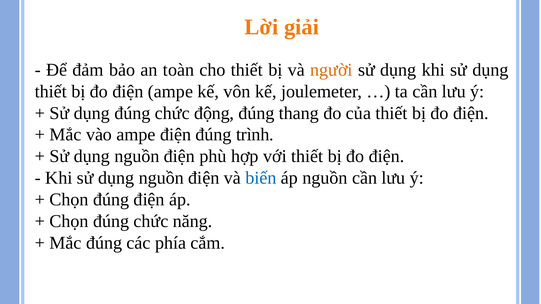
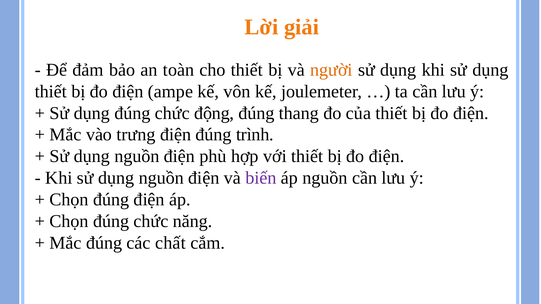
vào ampe: ampe -> trưng
biến colour: blue -> purple
phía: phía -> chất
